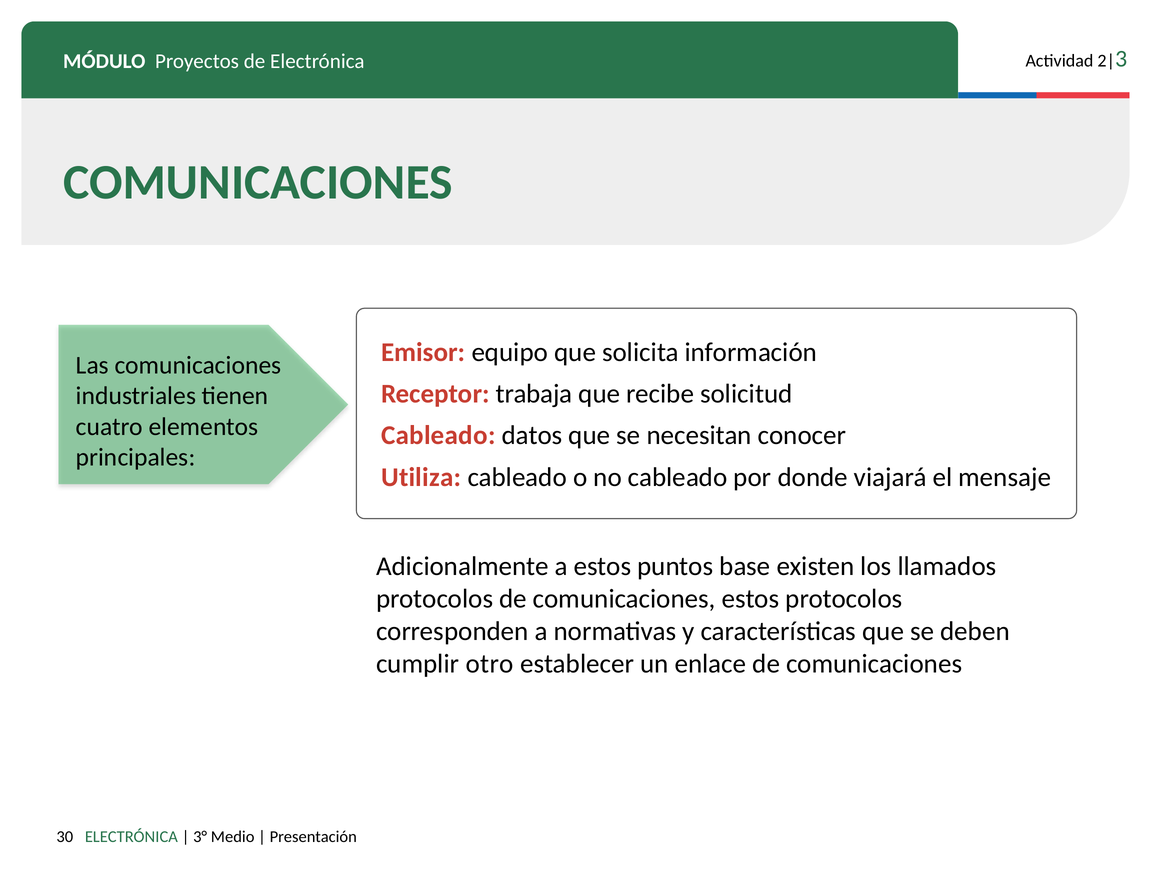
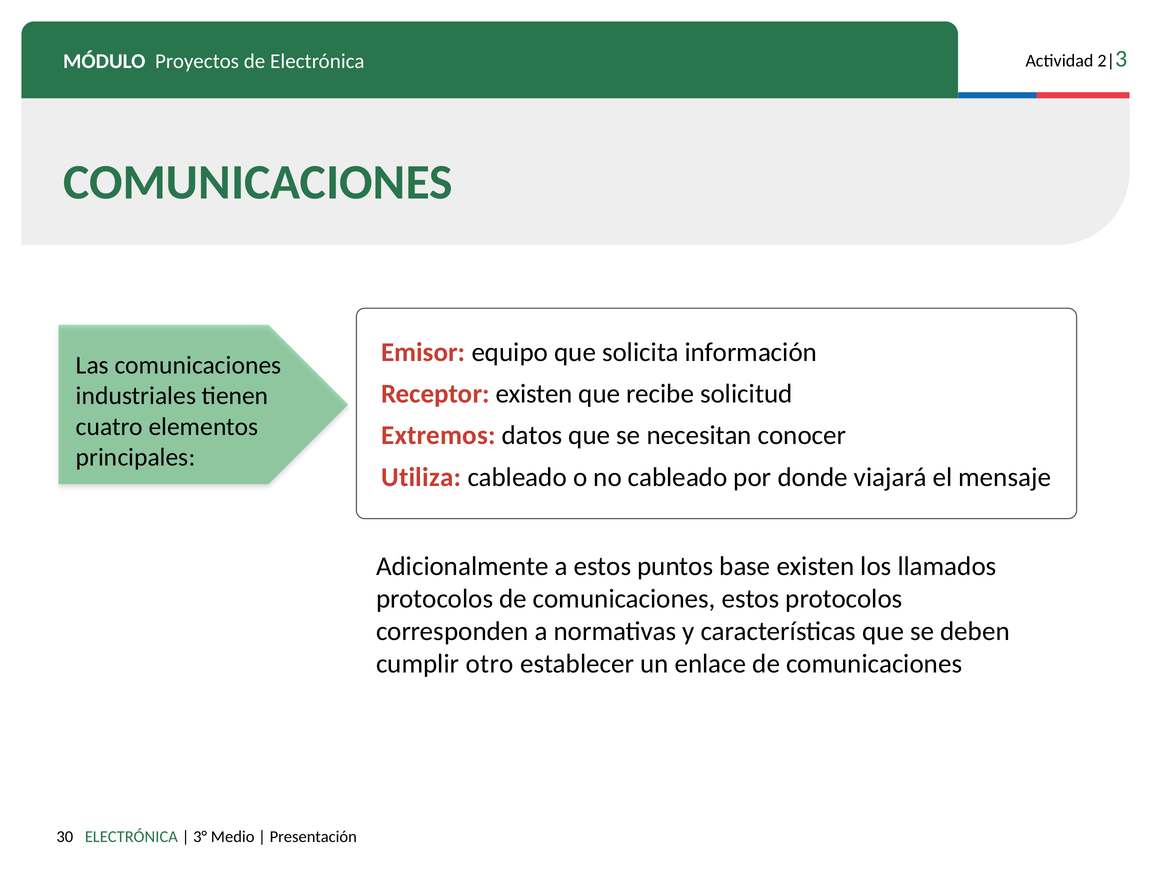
Receptor trabaja: trabaja -> existen
Cableado at (438, 436): Cableado -> Extremos
